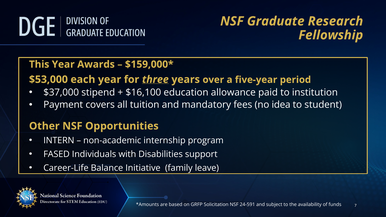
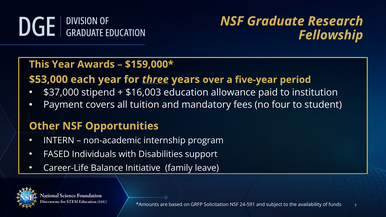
$16,100: $16,100 -> $16,003
idea: idea -> four
